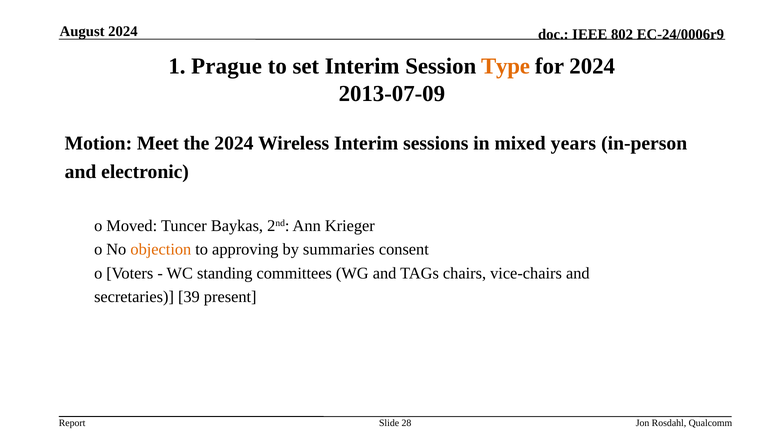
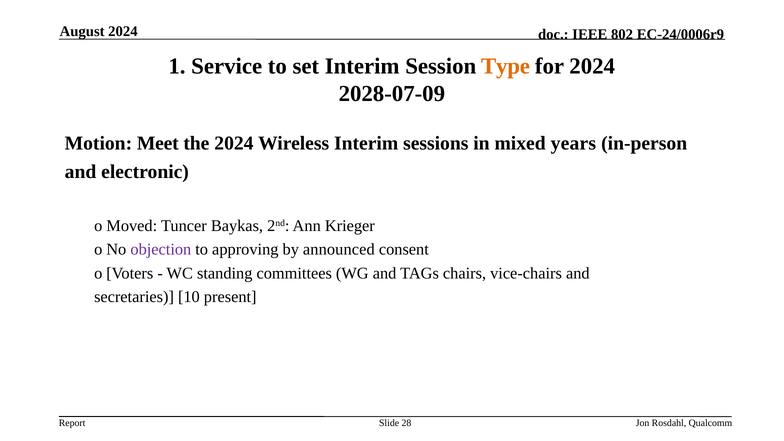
Prague: Prague -> Service
2013-07-09: 2013-07-09 -> 2028-07-09
objection colour: orange -> purple
summaries: summaries -> announced
39: 39 -> 10
